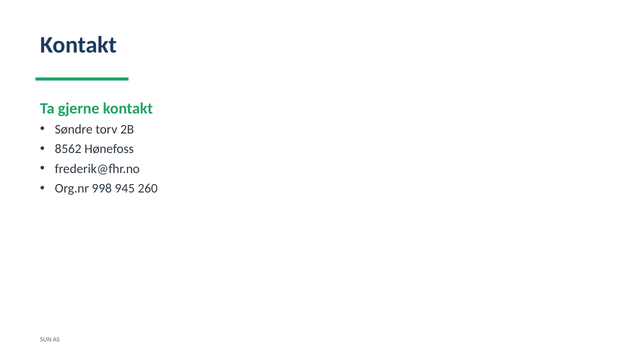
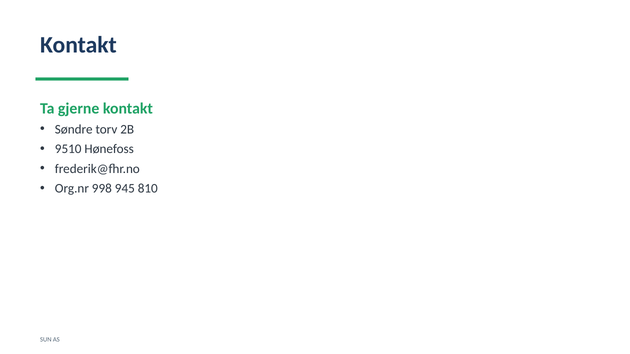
8562: 8562 -> 9510
260: 260 -> 810
